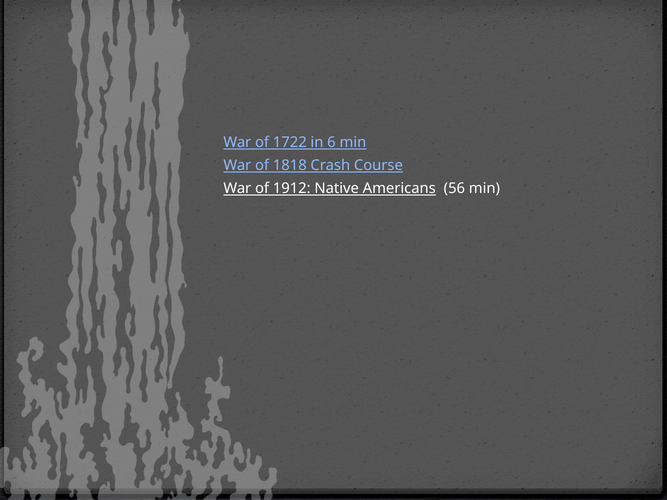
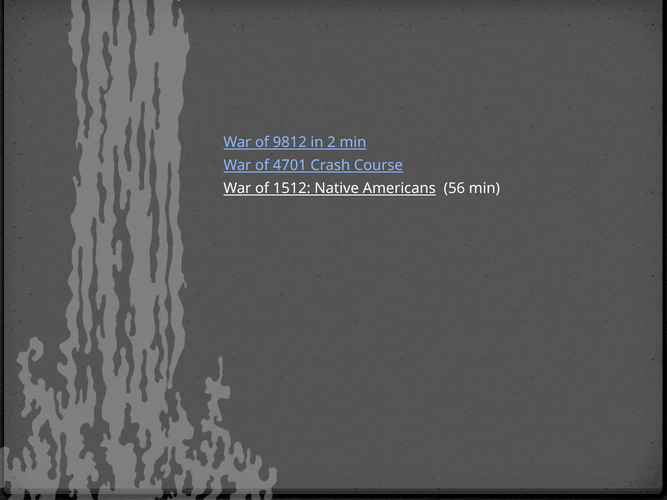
1722: 1722 -> 9812
6: 6 -> 2
1818: 1818 -> 4701
1912: 1912 -> 1512
